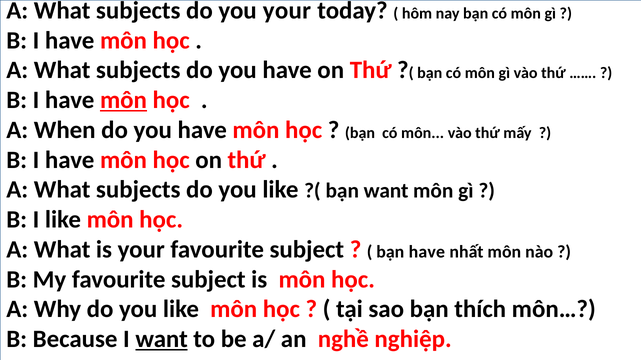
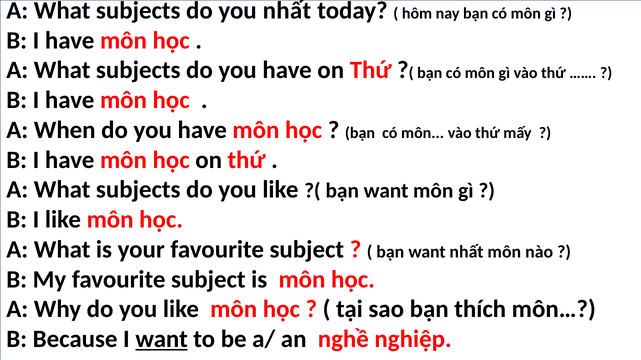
you your: your -> nhất
môn at (123, 100) underline: present -> none
have at (427, 252): have -> want
